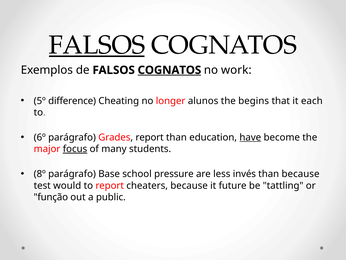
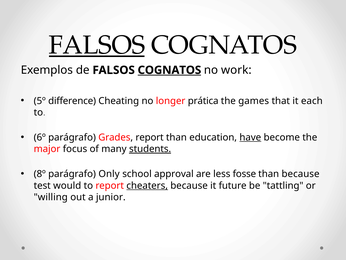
alunos: alunos -> prática
begins: begins -> games
focus underline: present -> none
students underline: none -> present
Base: Base -> Only
pressure: pressure -> approval
invés: invés -> fosse
cheaters underline: none -> present
função: função -> willing
public: public -> junior
